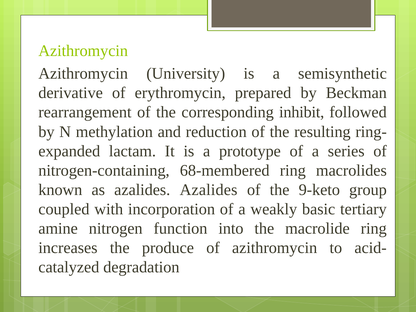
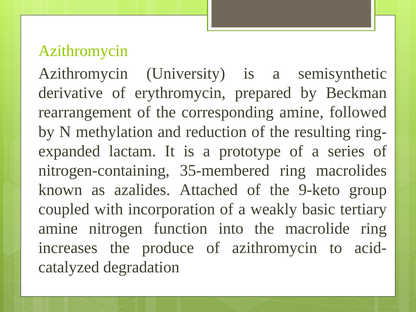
corresponding inhibit: inhibit -> amine
68-membered: 68-membered -> 35-membered
azalides Azalides: Azalides -> Attached
